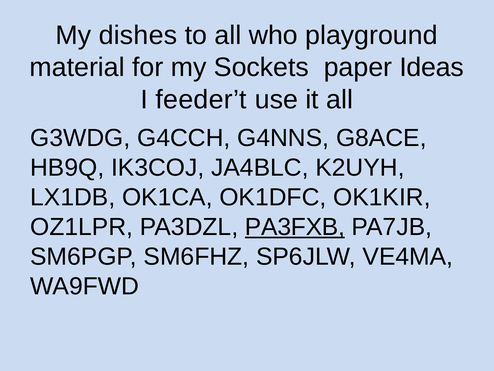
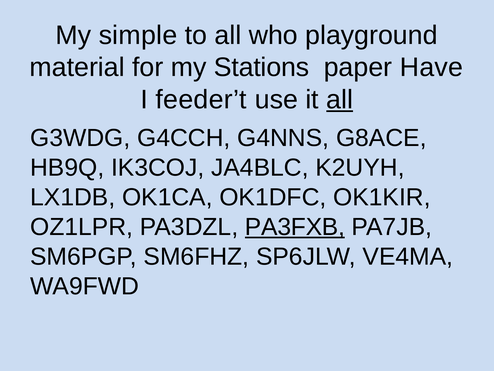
dishes: dishes -> simple
Sockets: Sockets -> Stations
Ideas: Ideas -> Have
all at (340, 99) underline: none -> present
